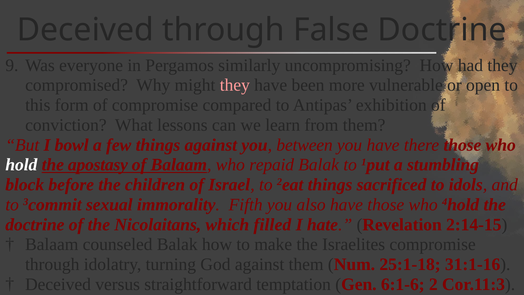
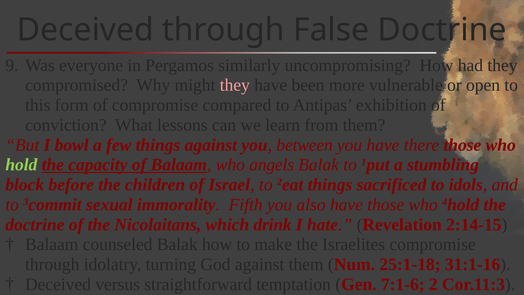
hold colour: white -> light green
apostasy: apostasy -> capacity
repaid: repaid -> angels
filled: filled -> drink
6:1-6: 6:1-6 -> 7:1-6
